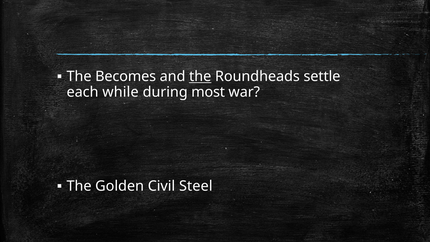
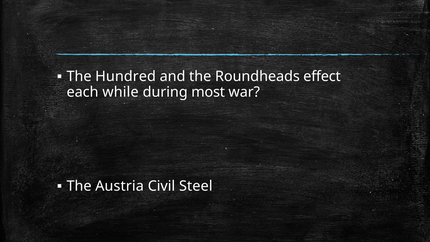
Becomes: Becomes -> Hundred
the at (200, 76) underline: present -> none
settle: settle -> effect
Golden: Golden -> Austria
